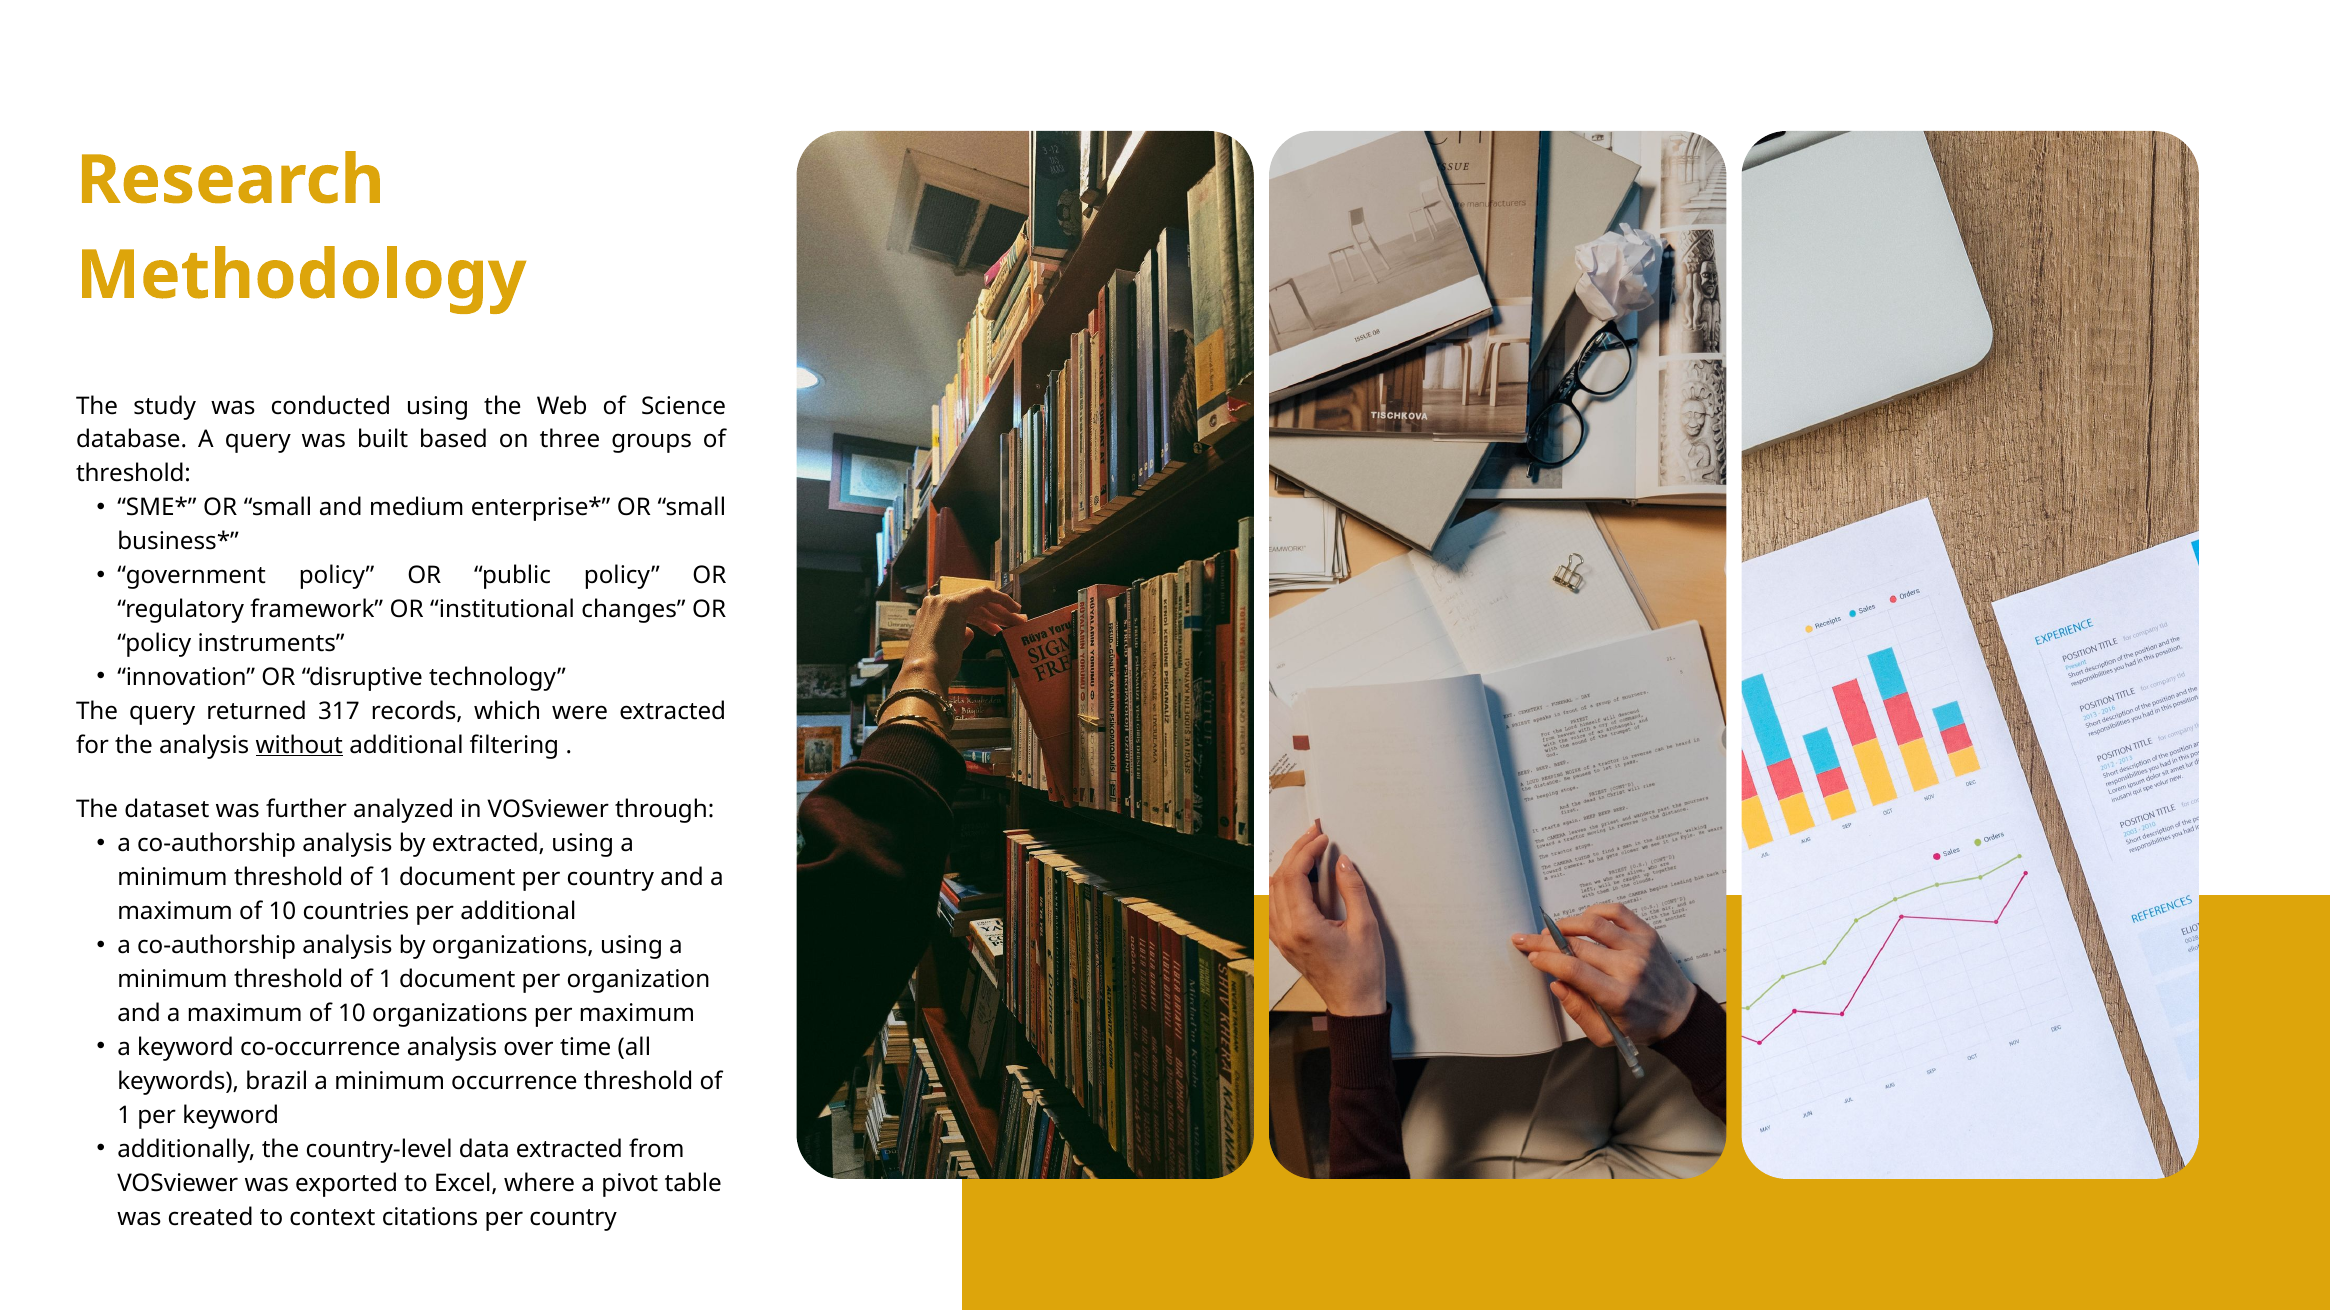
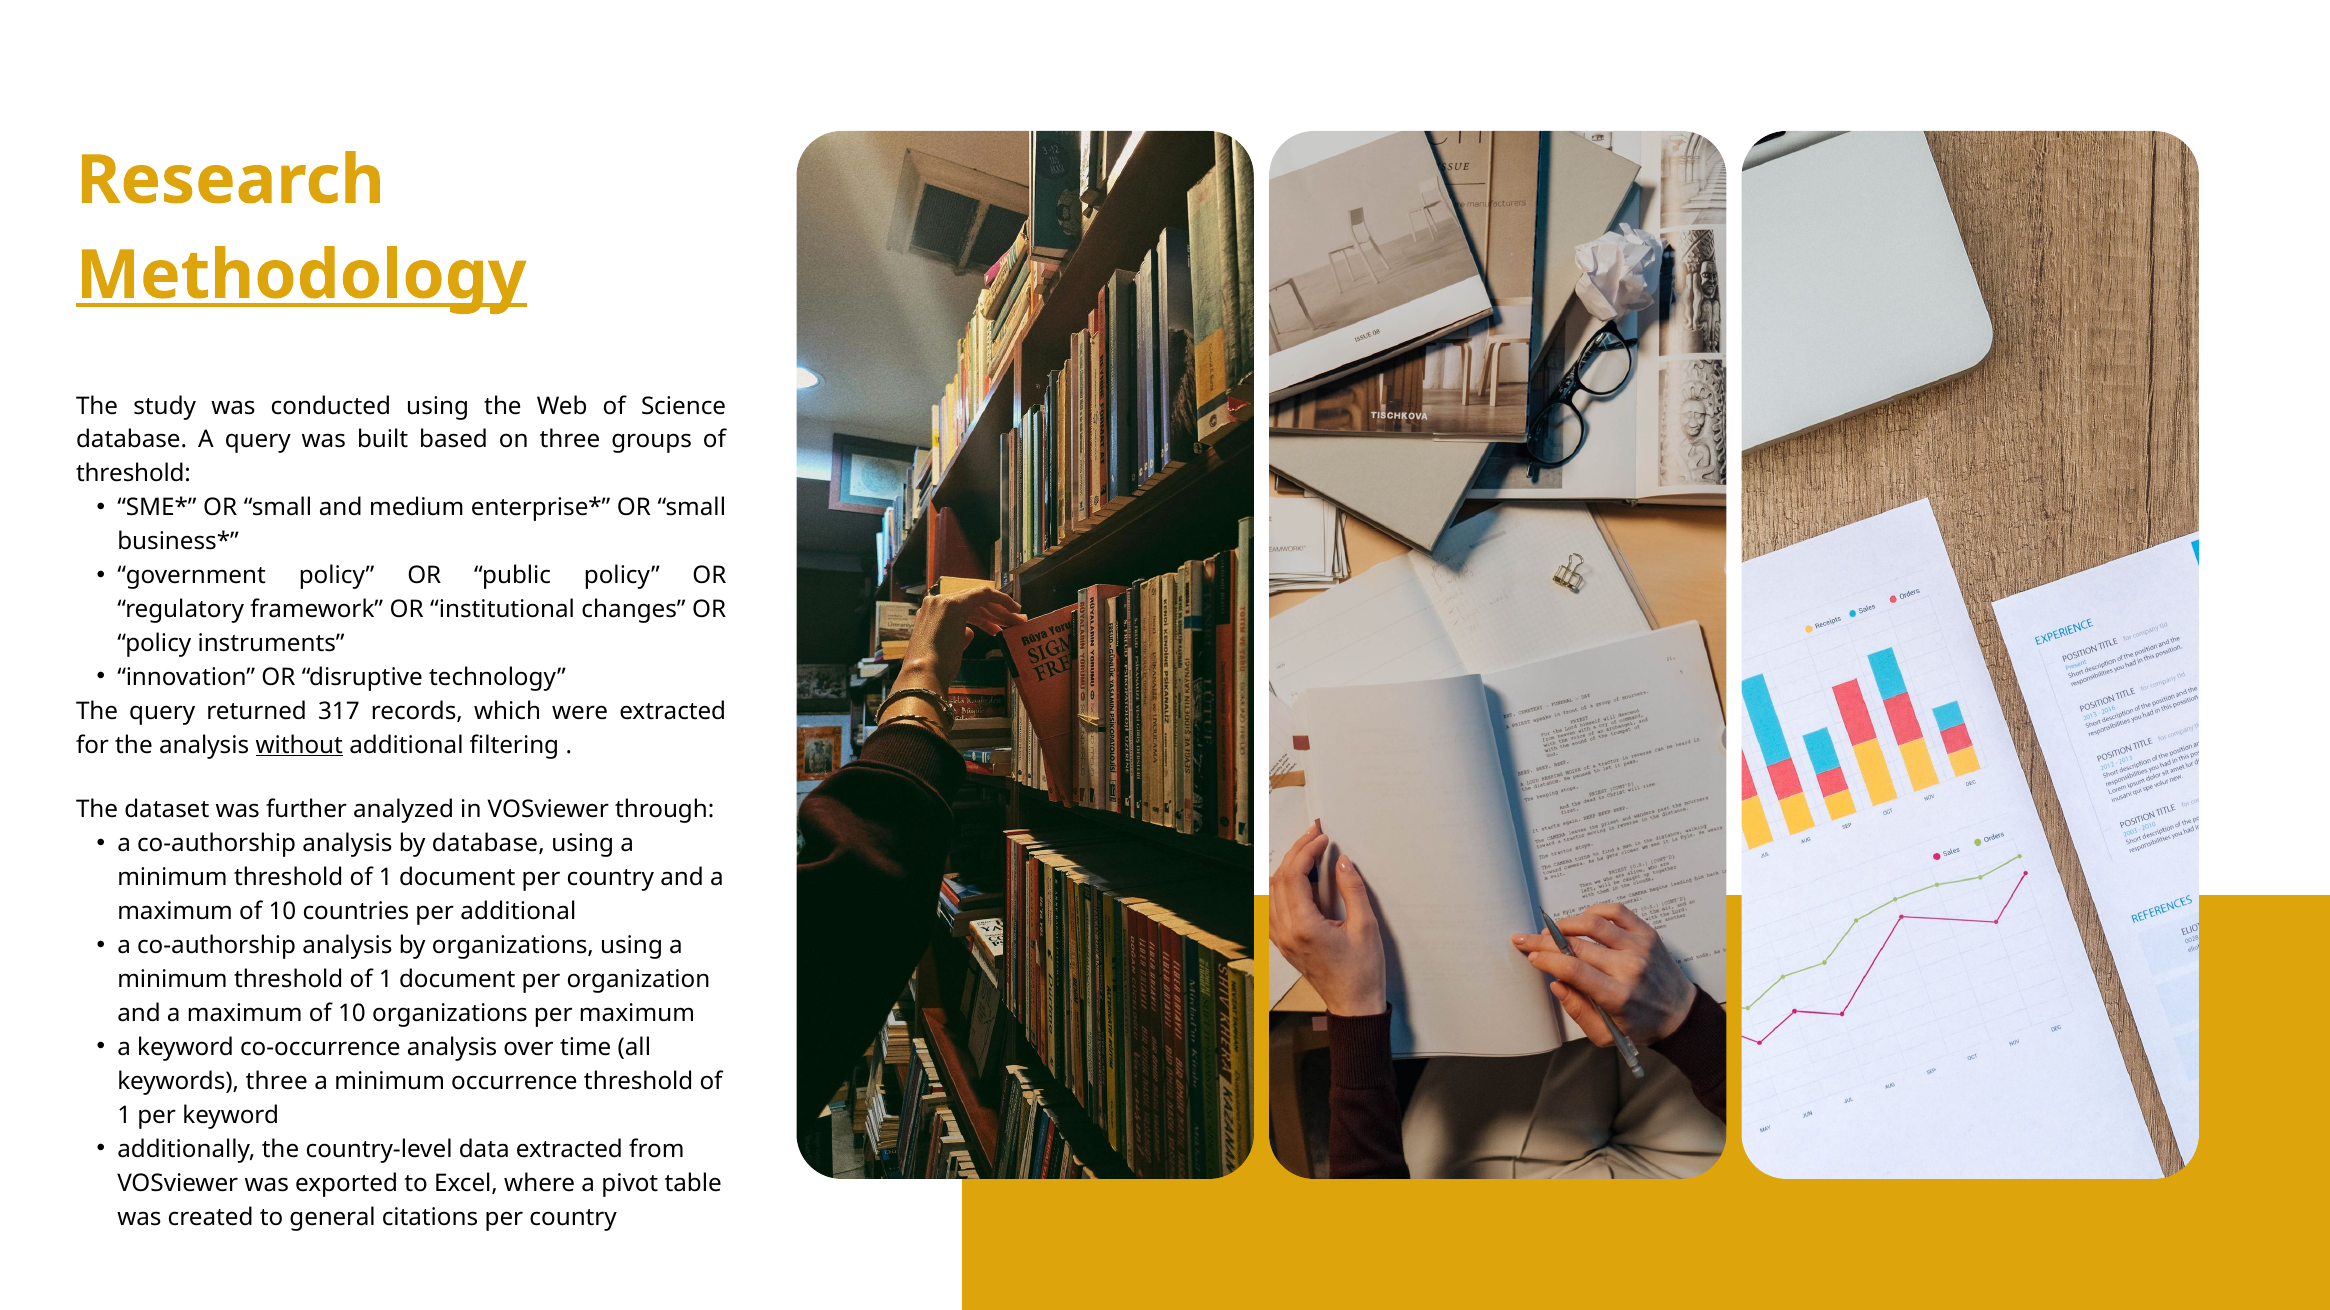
Methodology underline: none -> present
by extracted: extracted -> database
keywords brazil: brazil -> three
context: context -> general
